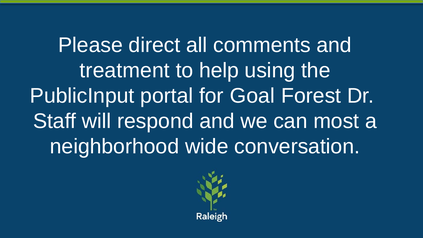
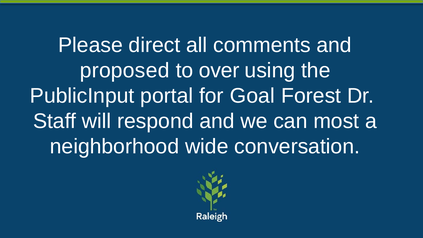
treatment: treatment -> proposed
help: help -> over
